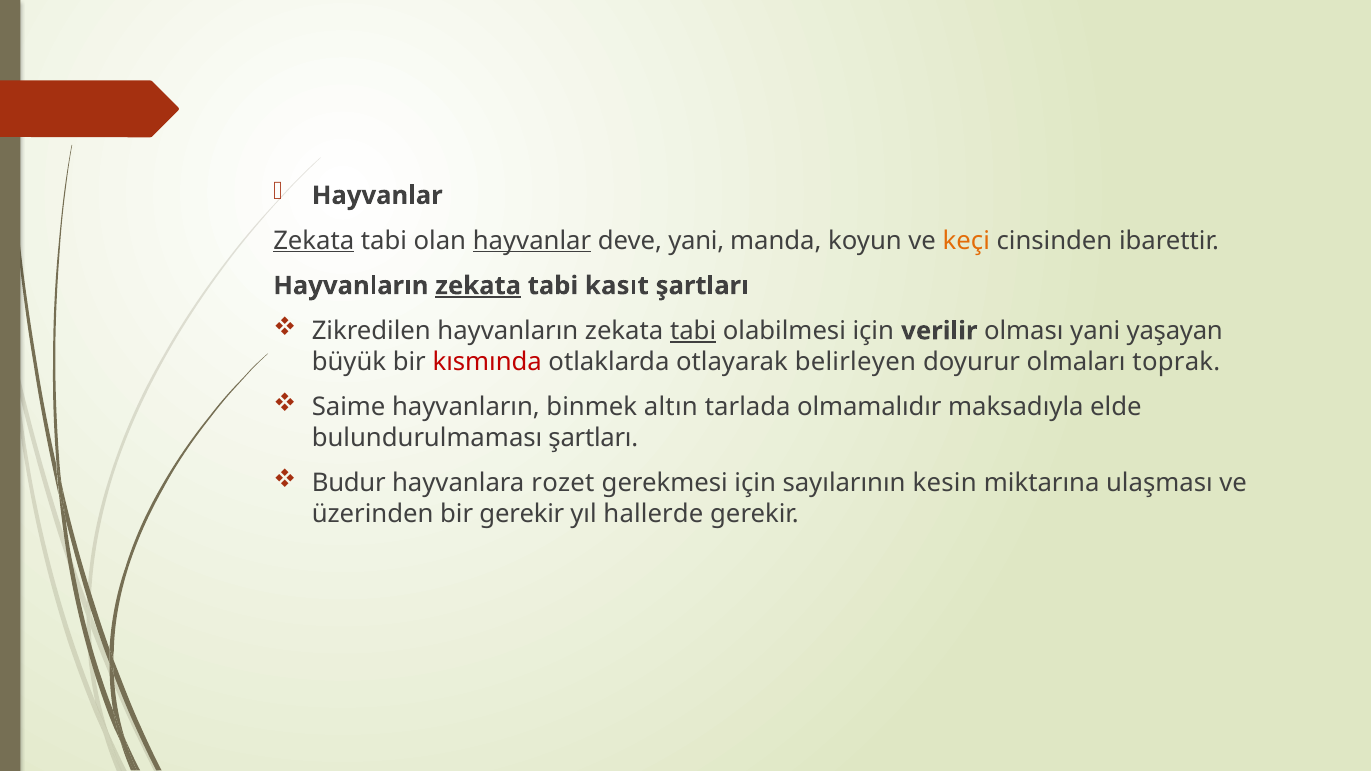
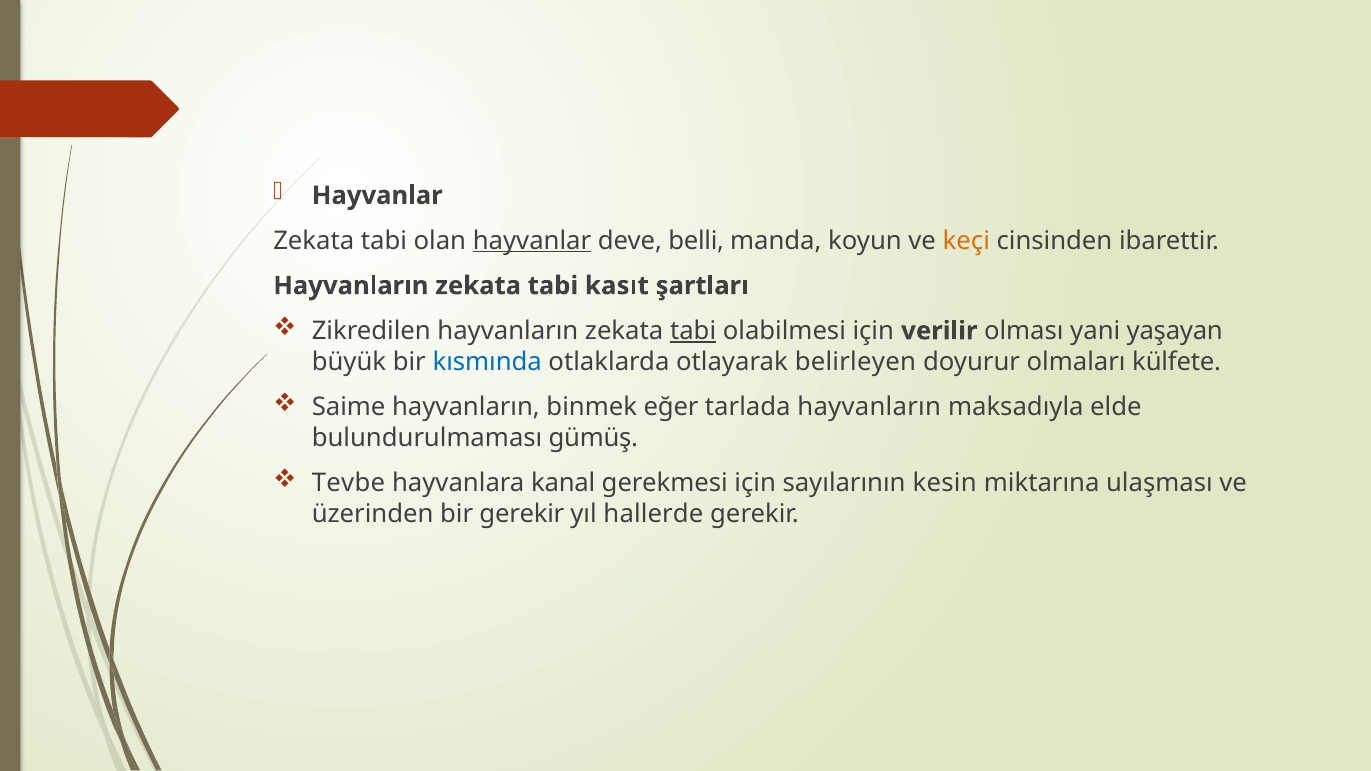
Zekata at (314, 241) underline: present -> none
deve yani: yani -> belli
zekata at (478, 286) underline: present -> none
kısmında colour: red -> blue
toprak: toprak -> külfete
altın: altın -> eğer
tarlada olmamalıdır: olmamalıdır -> hayvanların
bulundurulmaması şartları: şartları -> gümüş
Budur: Budur -> Tevbe
rozet: rozet -> kanal
